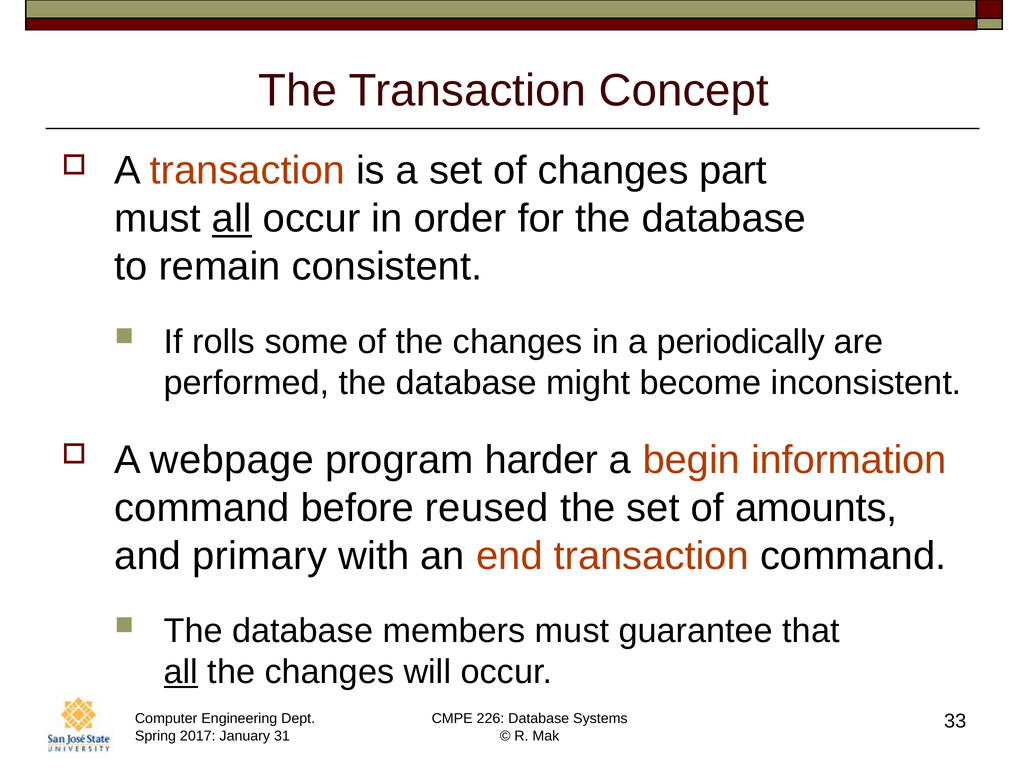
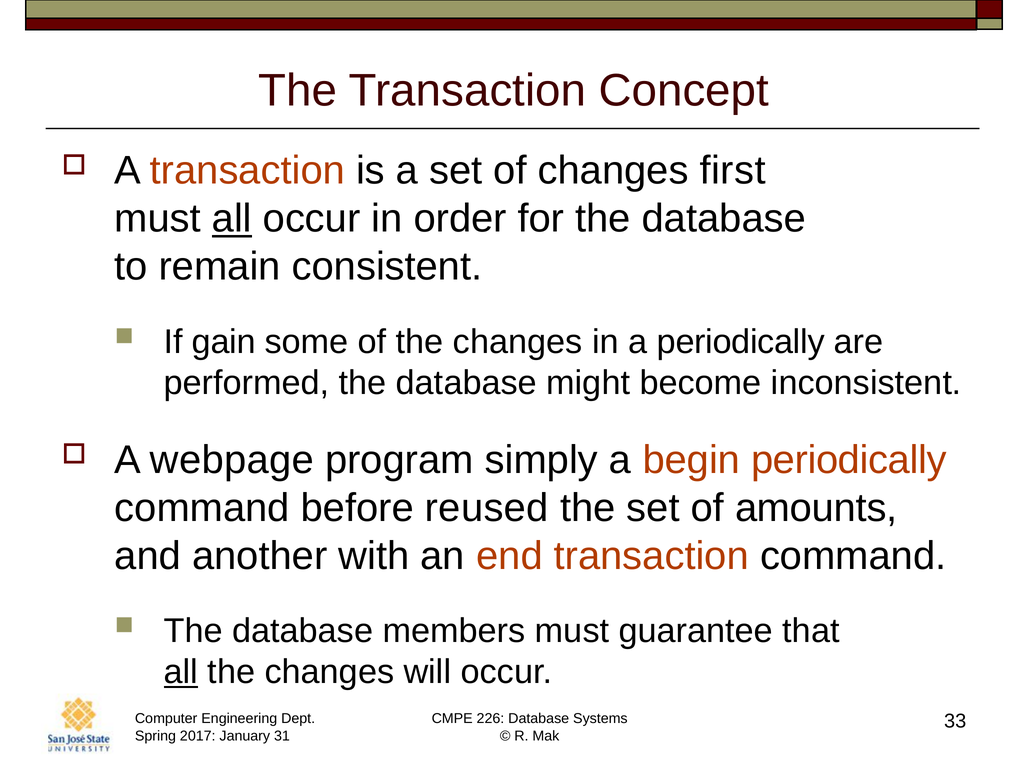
part: part -> first
rolls: rolls -> gain
harder: harder -> simply
begin information: information -> periodically
primary: primary -> another
